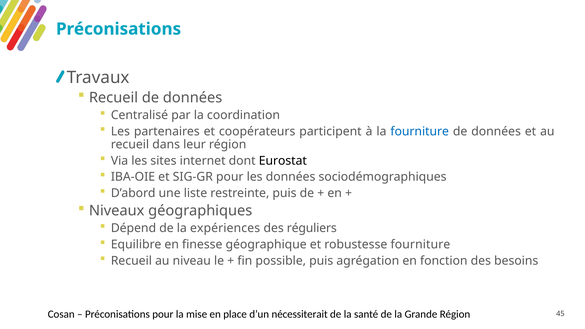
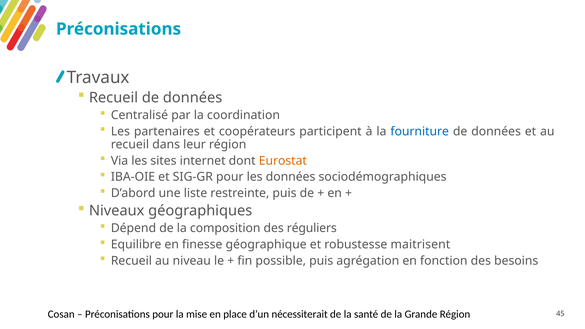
Eurostat colour: black -> orange
expériences: expériences -> composition
robustesse fourniture: fourniture -> maitrisent
